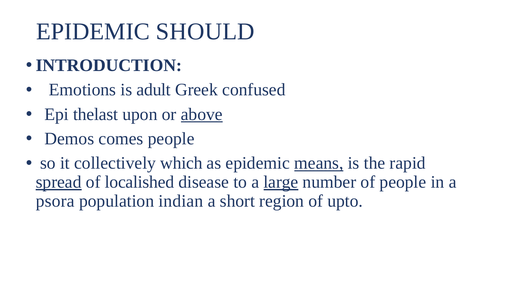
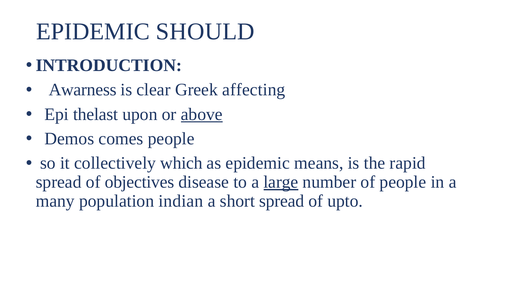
Emotions: Emotions -> Awarness
adult: adult -> clear
confused: confused -> affecting
means underline: present -> none
spread at (59, 182) underline: present -> none
localished: localished -> objectives
psora: psora -> many
short region: region -> spread
